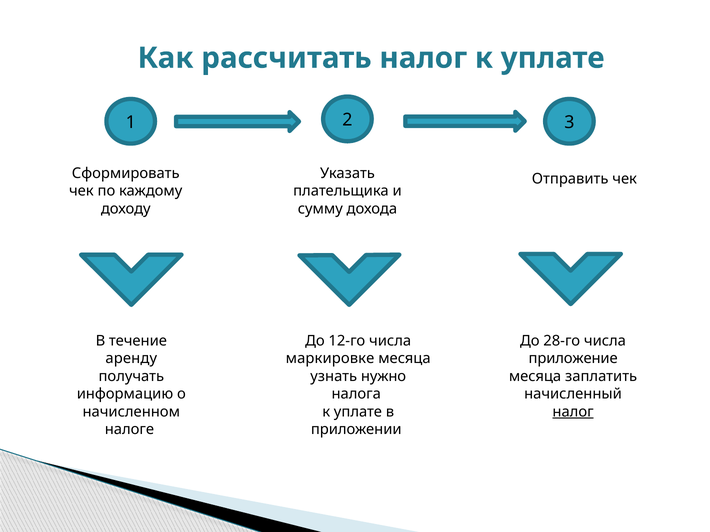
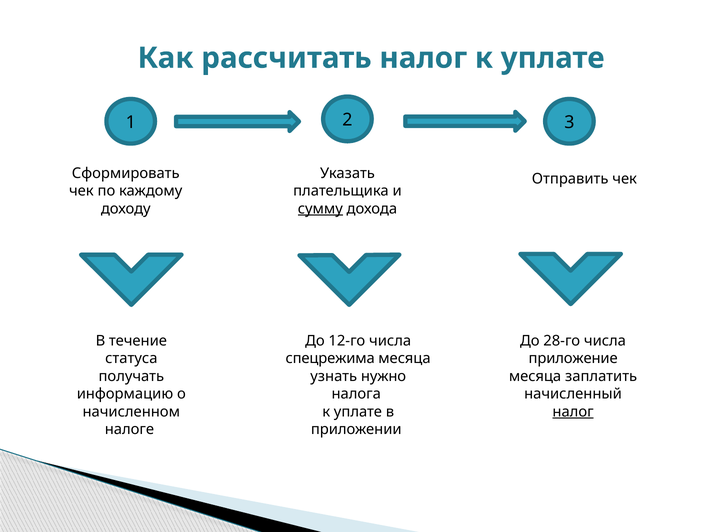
сумму underline: none -> present
аренду: аренду -> статуса
маркировке: маркировке -> спецрежима
